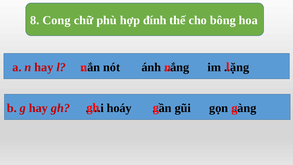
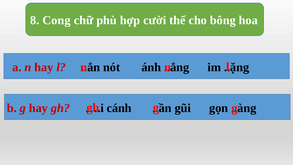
đính: đính -> cười
hoáy: hoáy -> cánh
